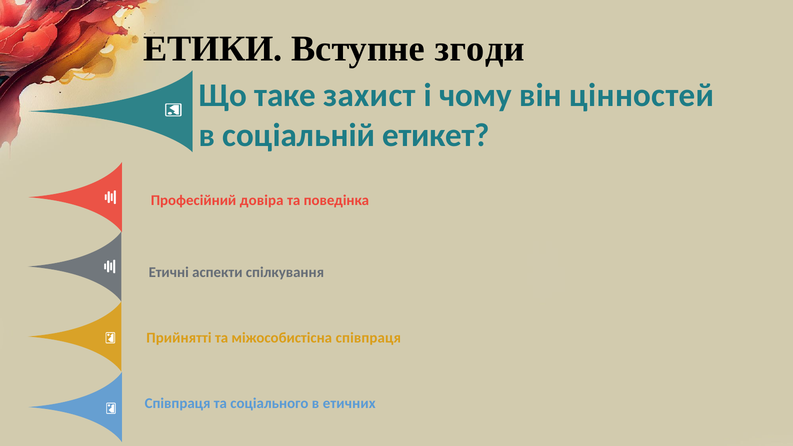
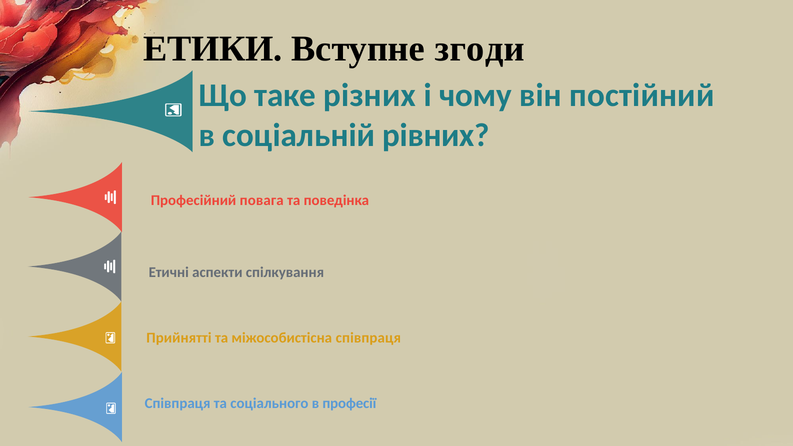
захист: захист -> різних
цінностей: цінностей -> постійний
етикет: етикет -> рівних
довіра: довіра -> повага
етичних: етичних -> професії
